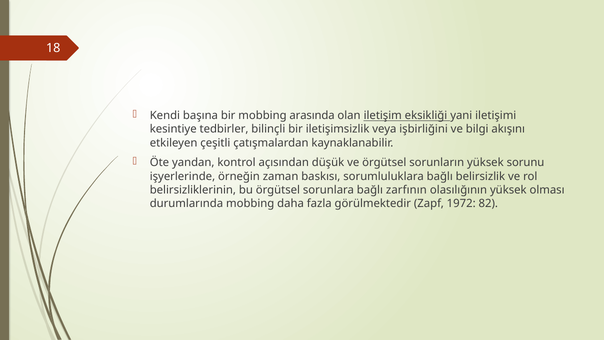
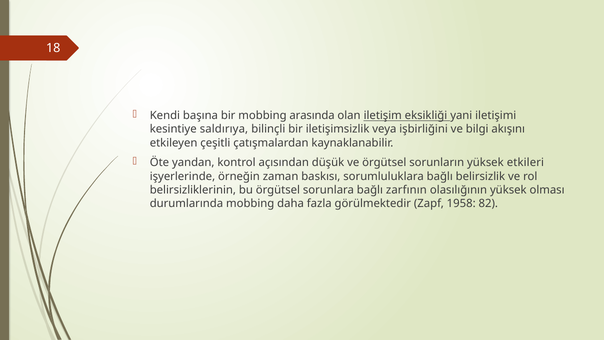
tedbirler: tedbirler -> saldırıya
sorunu: sorunu -> etkileri
1972: 1972 -> 1958
